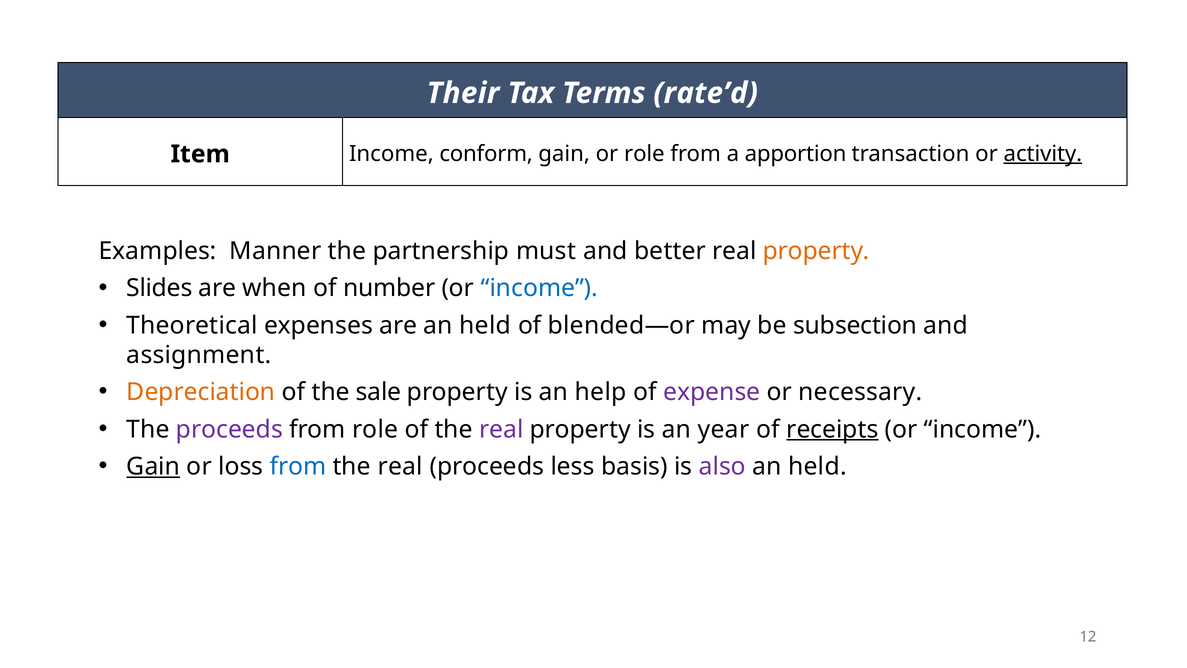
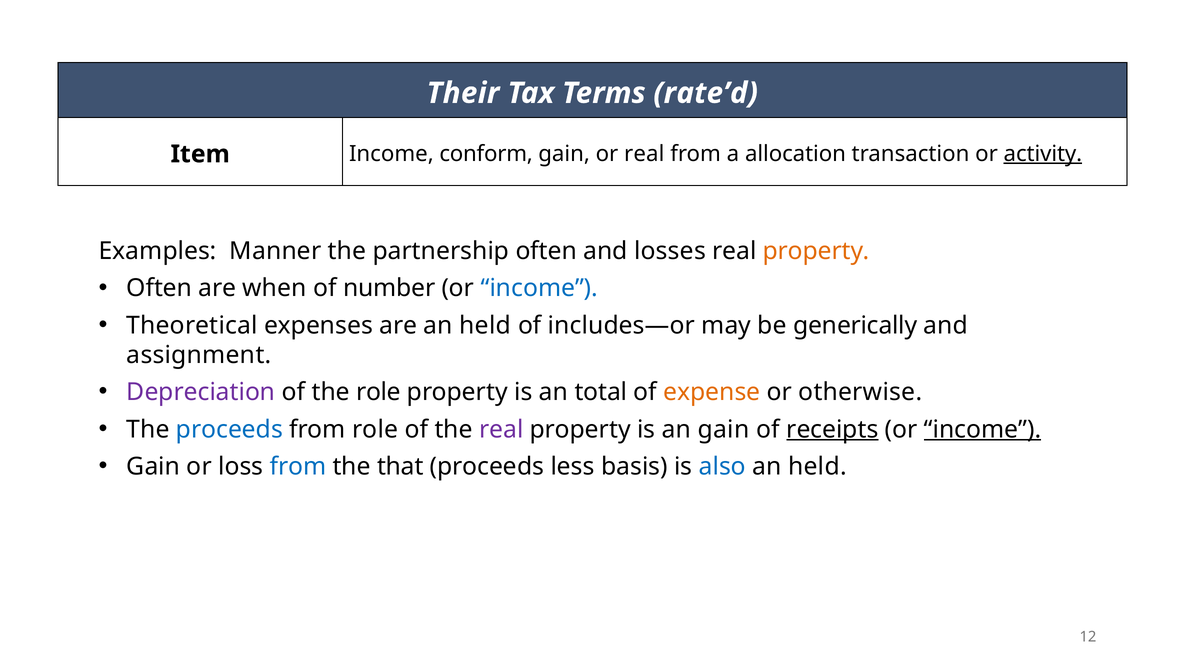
or role: role -> real
apportion: apportion -> allocation
partnership must: must -> often
better: better -> losses
Slides at (159, 288): Slides -> Often
blended—or: blended—or -> includes—or
subsection: subsection -> generically
Depreciation colour: orange -> purple
the sale: sale -> role
help: help -> total
expense colour: purple -> orange
necessary: necessary -> otherwise
proceeds at (229, 429) colour: purple -> blue
an year: year -> gain
income at (983, 429) underline: none -> present
Gain at (153, 466) underline: present -> none
real at (400, 466): real -> that
also colour: purple -> blue
